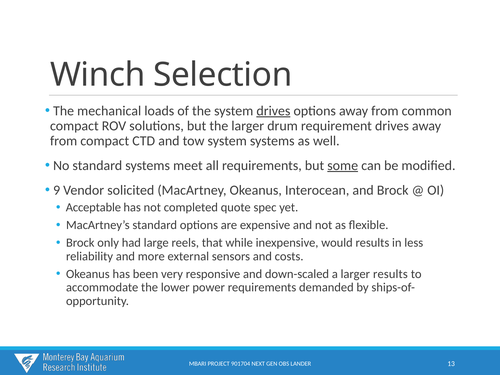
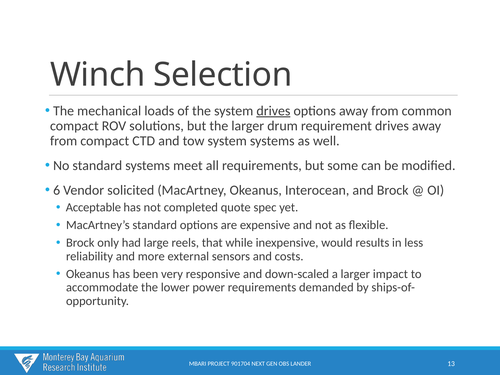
some underline: present -> none
9: 9 -> 6
larger results: results -> impact
